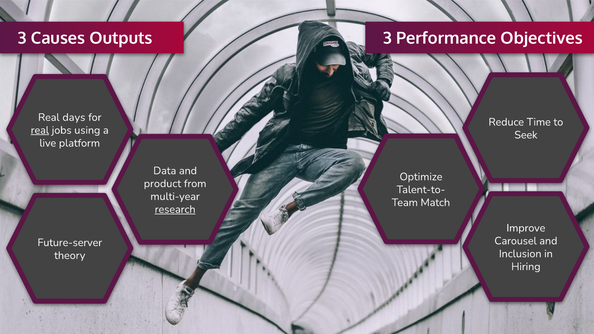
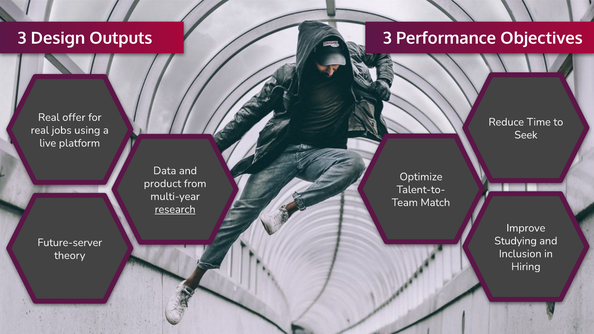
Causes: Causes -> Design
days: days -> offer
real at (40, 130) underline: present -> none
Carousel: Carousel -> Studying
